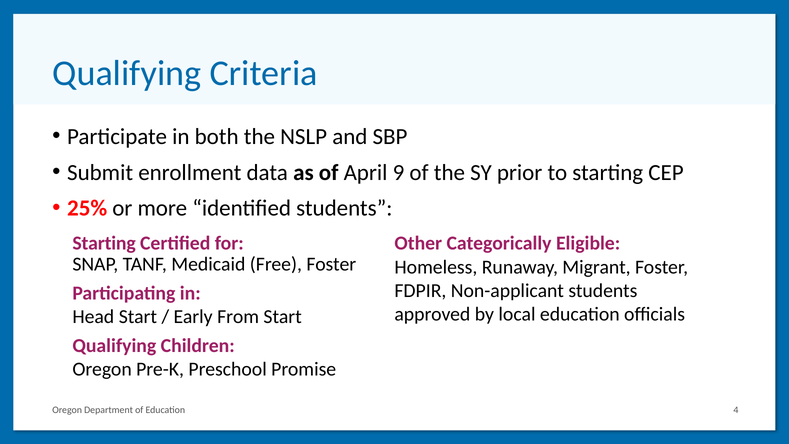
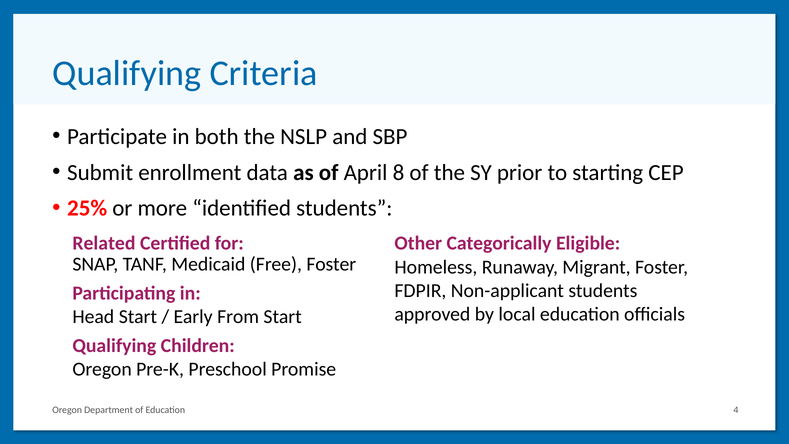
9: 9 -> 8
Starting at (104, 243): Starting -> Related
